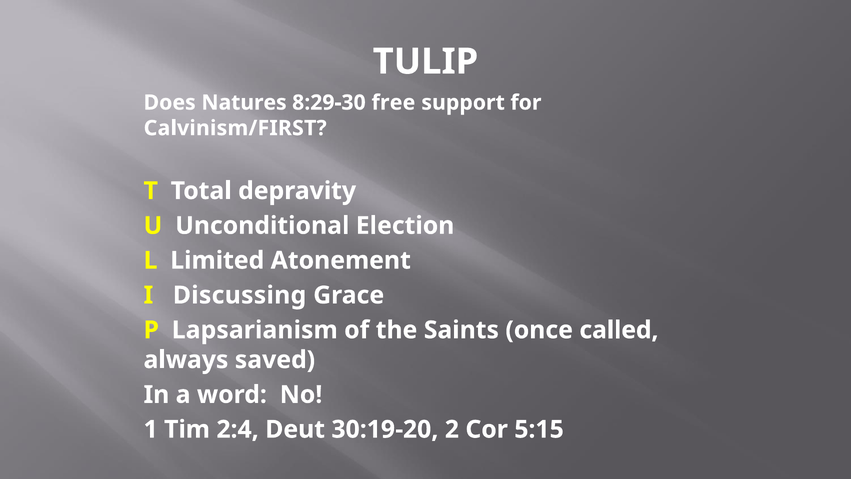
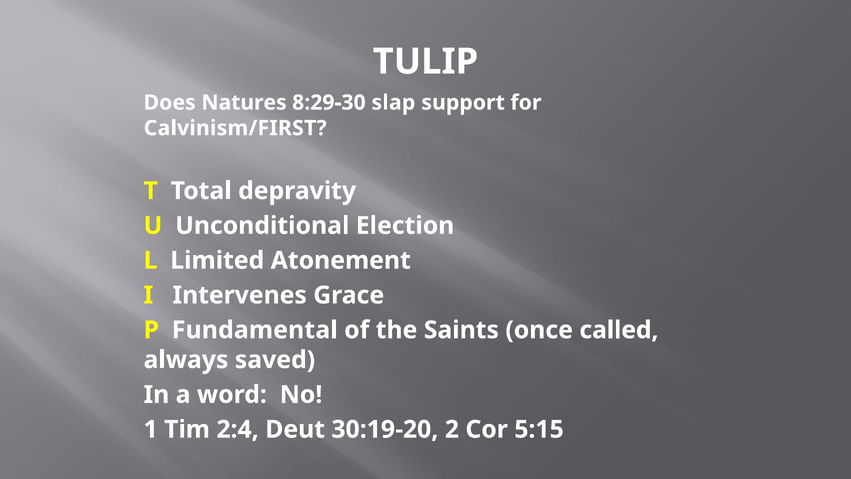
free: free -> slap
Discussing: Discussing -> Intervenes
Lapsarianism: Lapsarianism -> Fundamental
